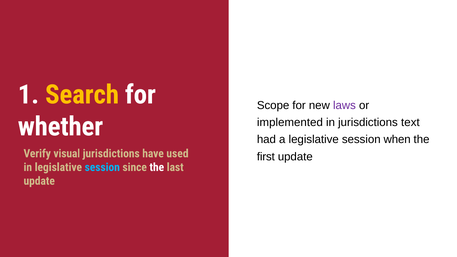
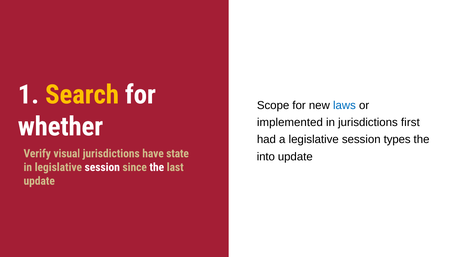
laws colour: purple -> blue
text: text -> first
when: when -> types
used: used -> state
first: first -> into
session at (102, 167) colour: light blue -> white
